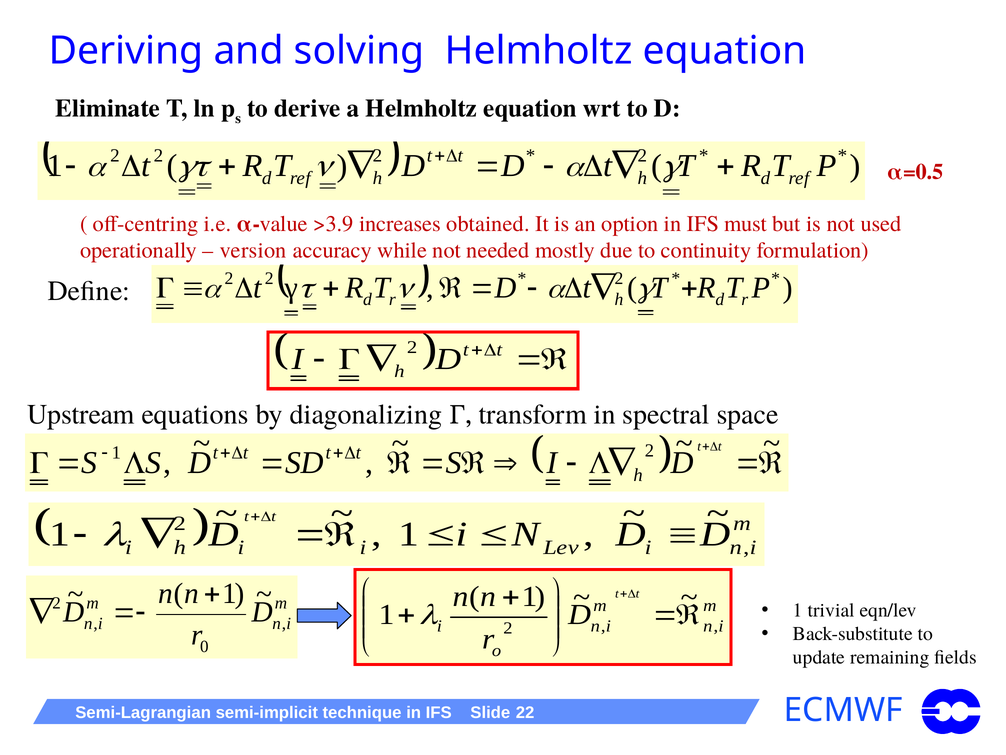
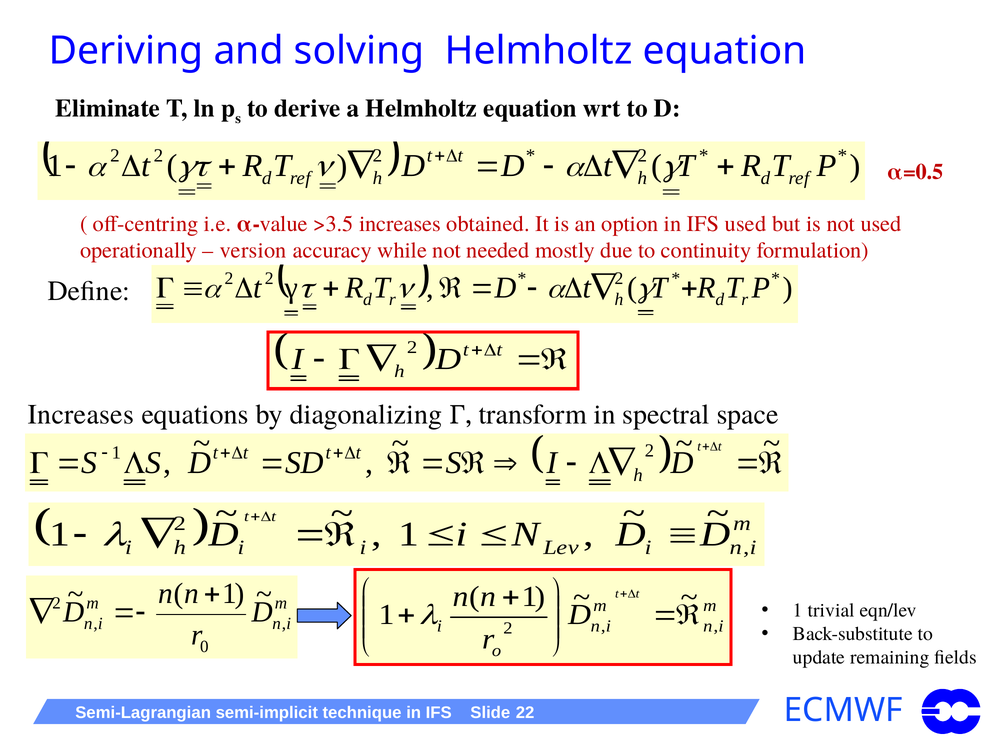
>3.9: >3.9 -> >3.5
IFS must: must -> used
Upstream at (81, 414): Upstream -> Increases
